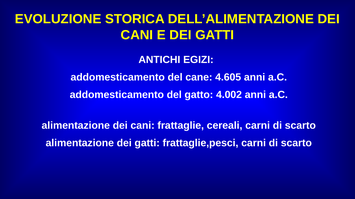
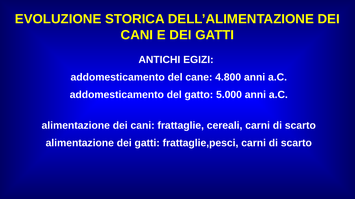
4.605: 4.605 -> 4.800
4.002: 4.002 -> 5.000
